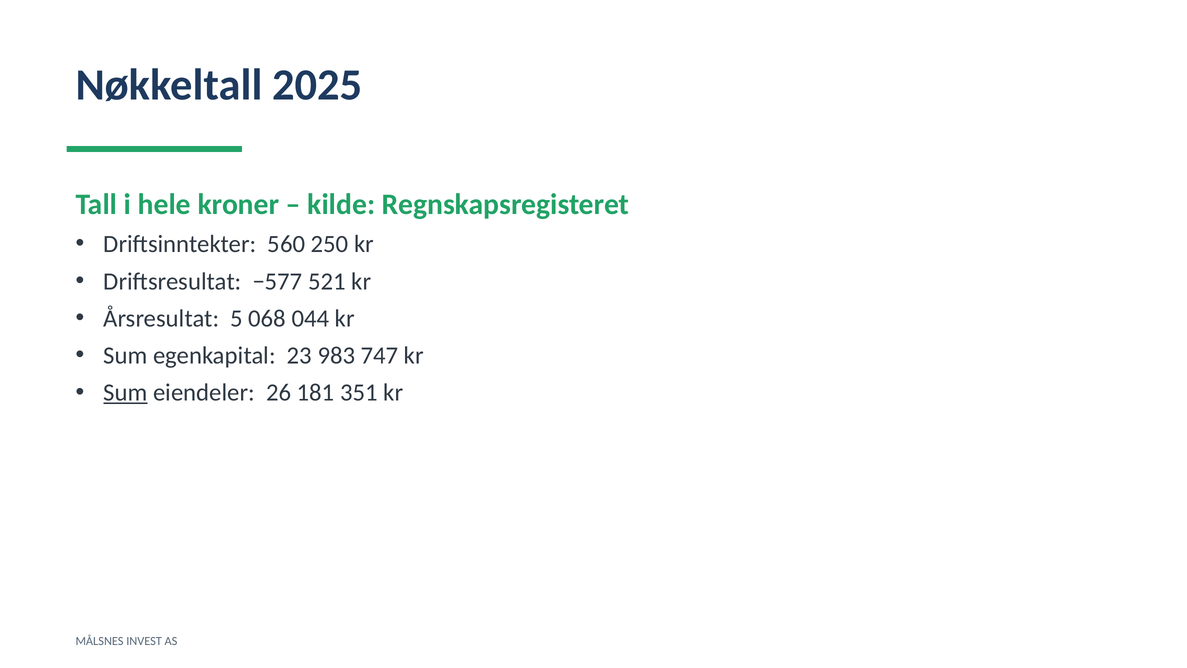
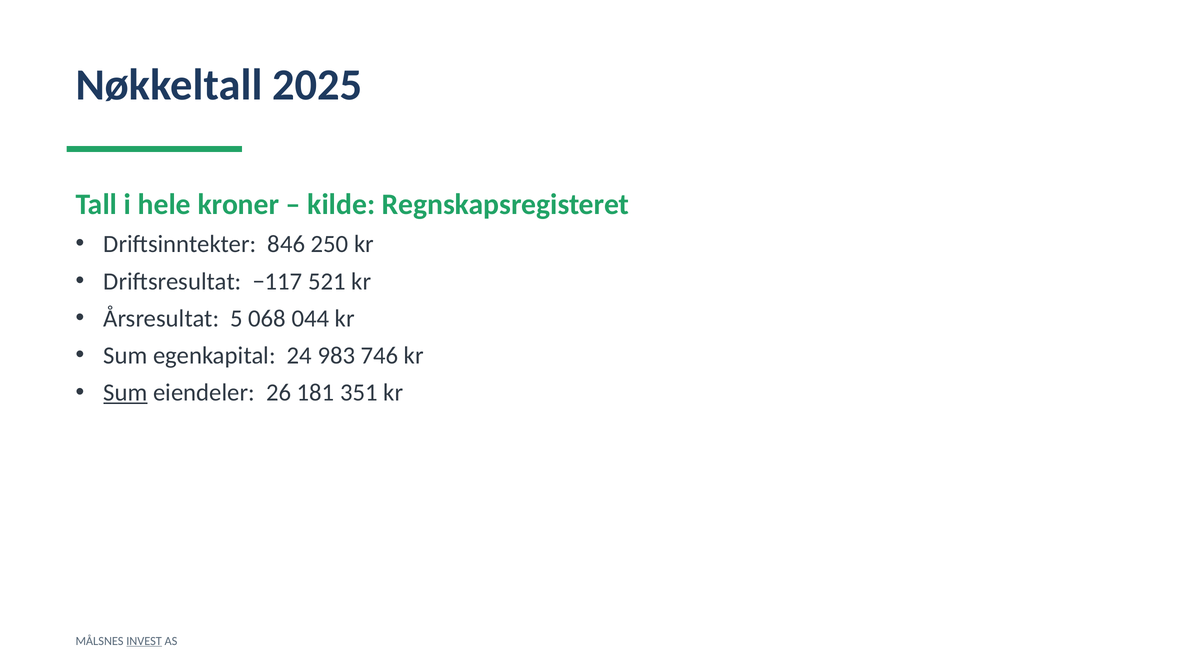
560: 560 -> 846
−577: −577 -> −117
23: 23 -> 24
747: 747 -> 746
INVEST underline: none -> present
